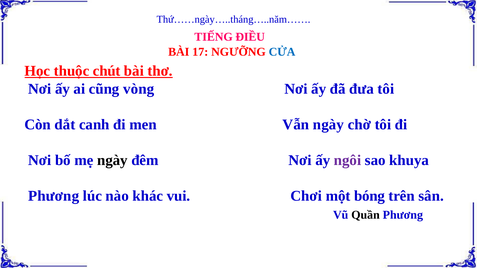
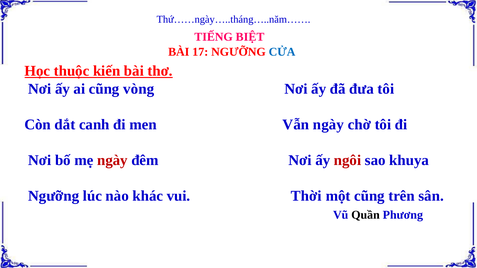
ĐIỀU: ĐIỀU -> BIỆT
chút: chút -> kiến
ngày at (112, 160) colour: black -> red
ngôi colour: purple -> red
Phương at (54, 196): Phương -> Ngưỡng
Chơi: Chơi -> Thời
một bóng: bóng -> cũng
